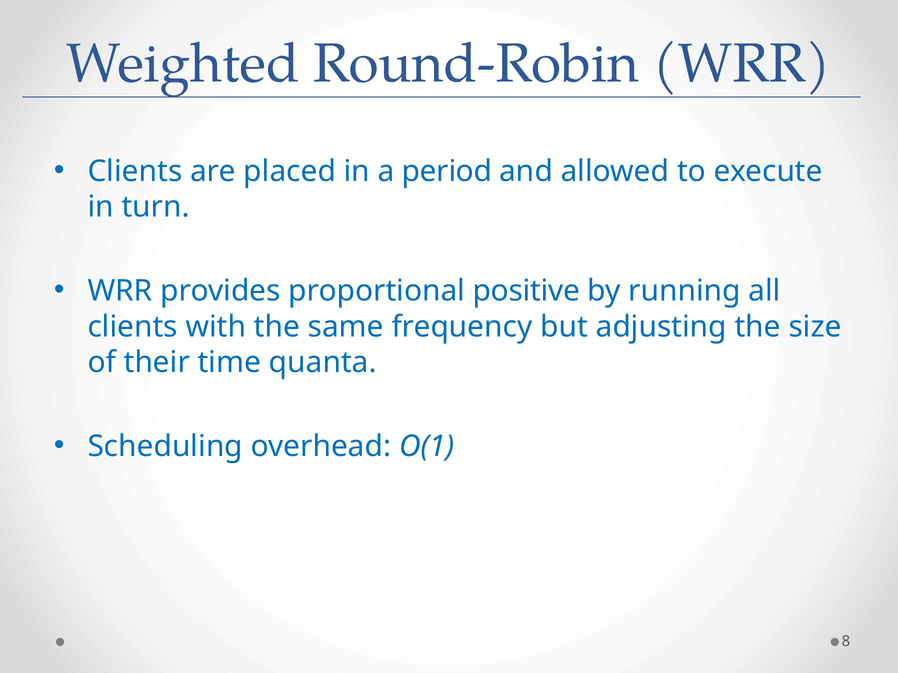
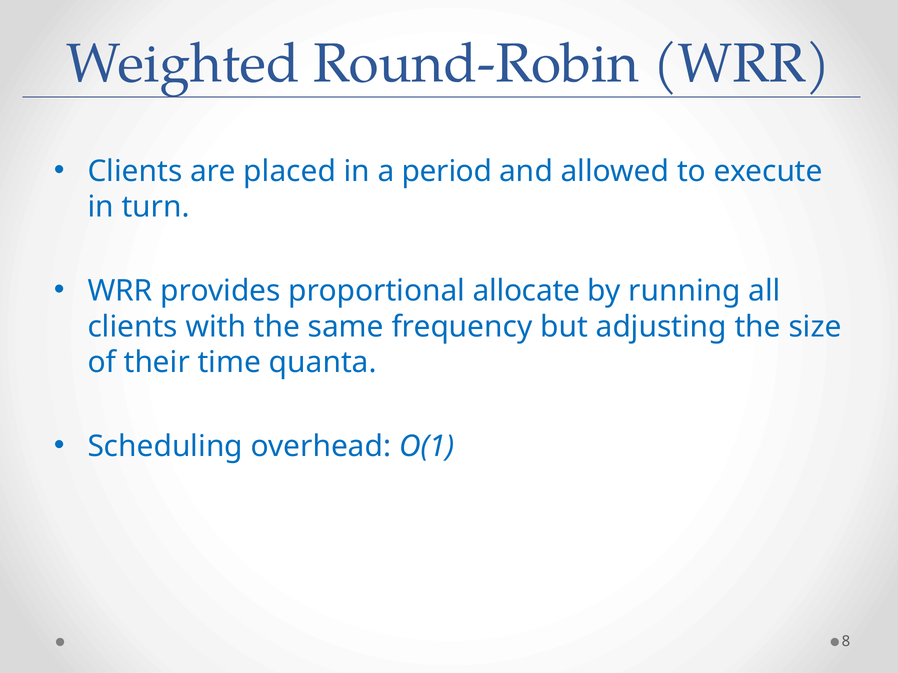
positive: positive -> allocate
